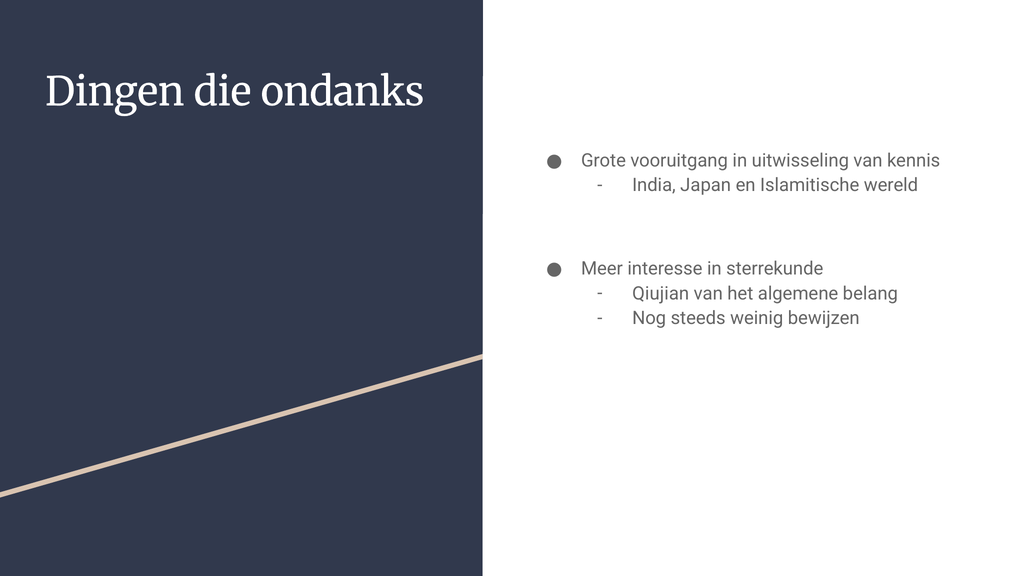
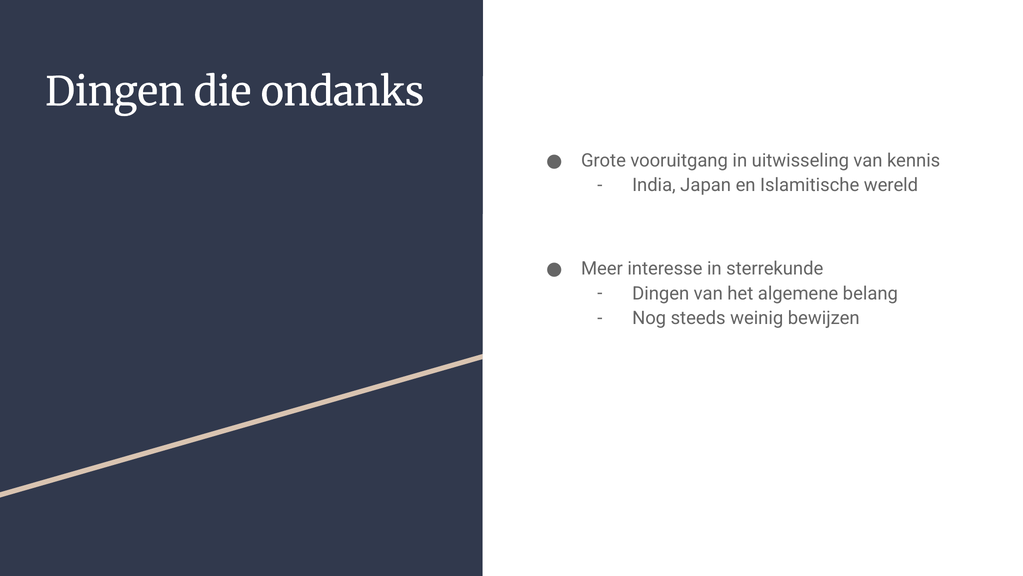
Qiujian at (661, 293): Qiujian -> Dingen
